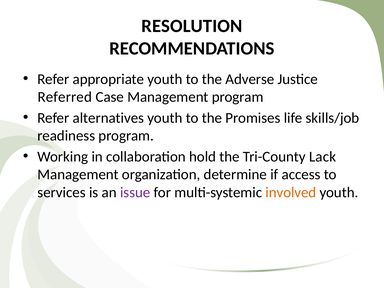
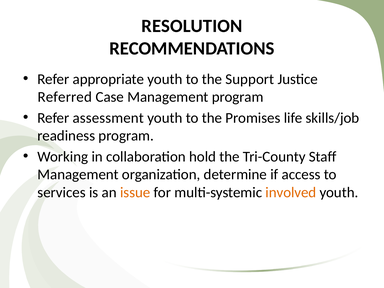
Adverse: Adverse -> Support
alternatives: alternatives -> assessment
Lack: Lack -> Staff
issue colour: purple -> orange
